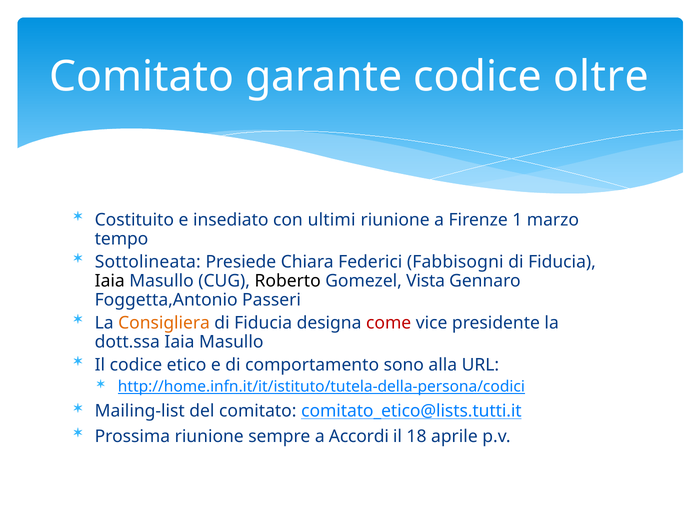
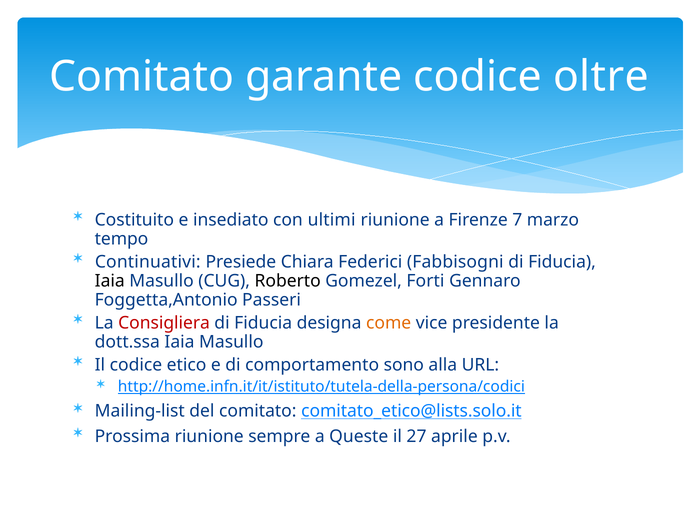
1: 1 -> 7
Sottolineata: Sottolineata -> Continuativi
Vista: Vista -> Forti
Consigliera colour: orange -> red
come colour: red -> orange
comitato_etico@lists.tutti.it: comitato_etico@lists.tutti.it -> comitato_etico@lists.solo.it
Accordi: Accordi -> Queste
18: 18 -> 27
